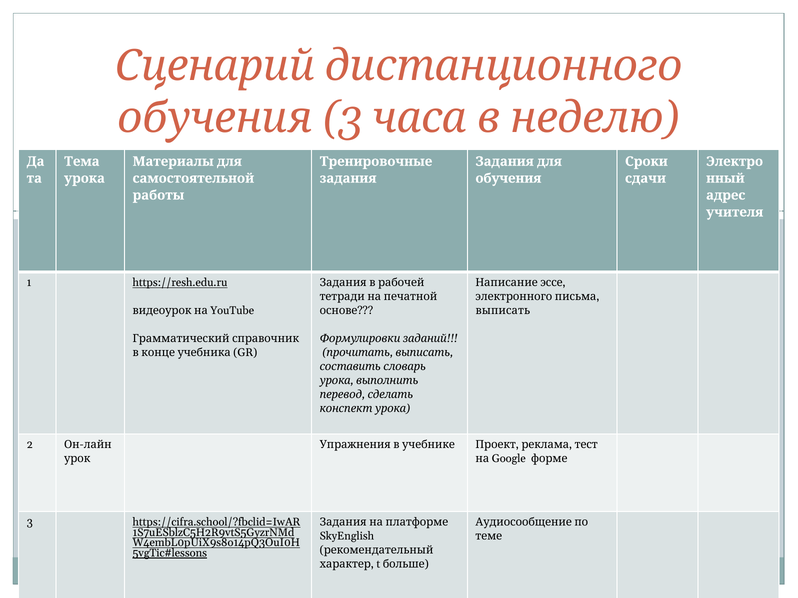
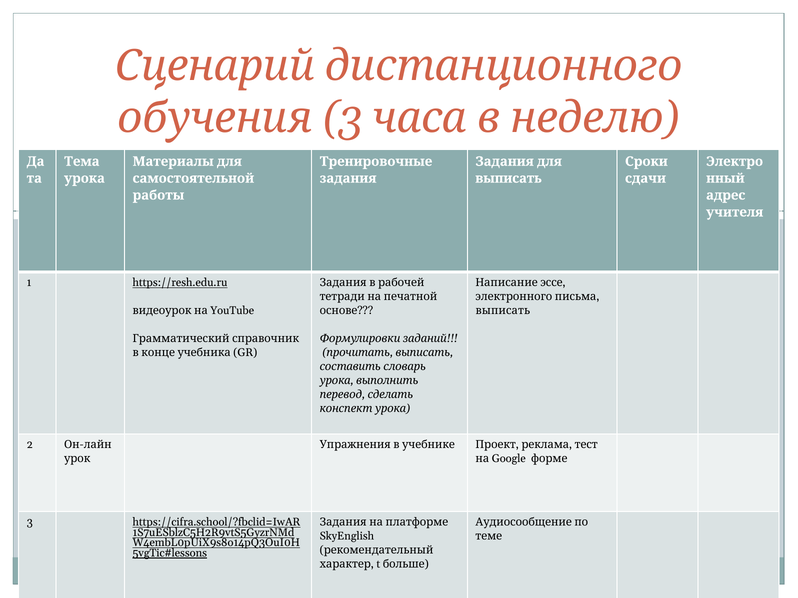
обучения at (508, 178): обучения -> выписать
